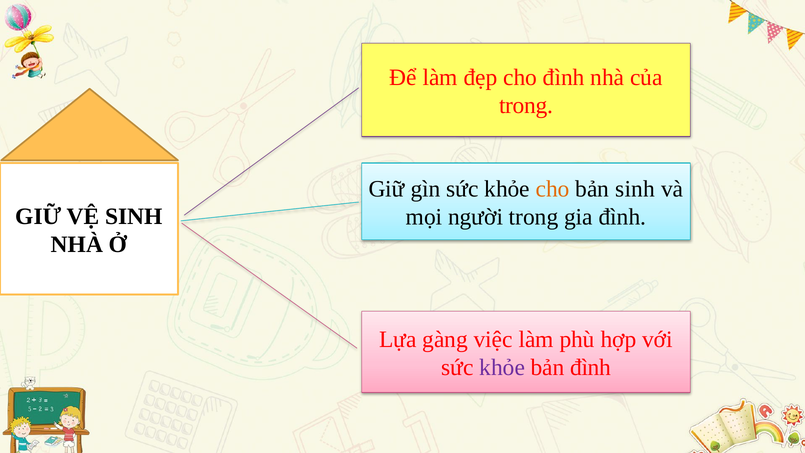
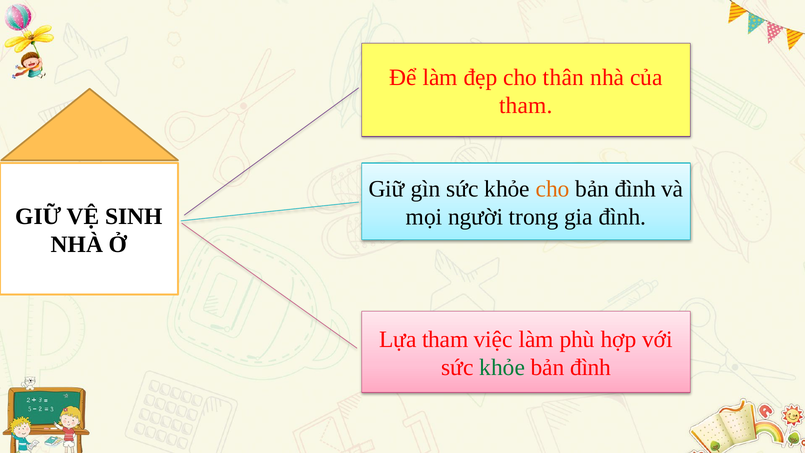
cho đình: đình -> thân
trong at (526, 106): trong -> tham
sinh at (635, 189): sinh -> đình
Lựa gàng: gàng -> tham
khỏe at (502, 368) colour: purple -> green
